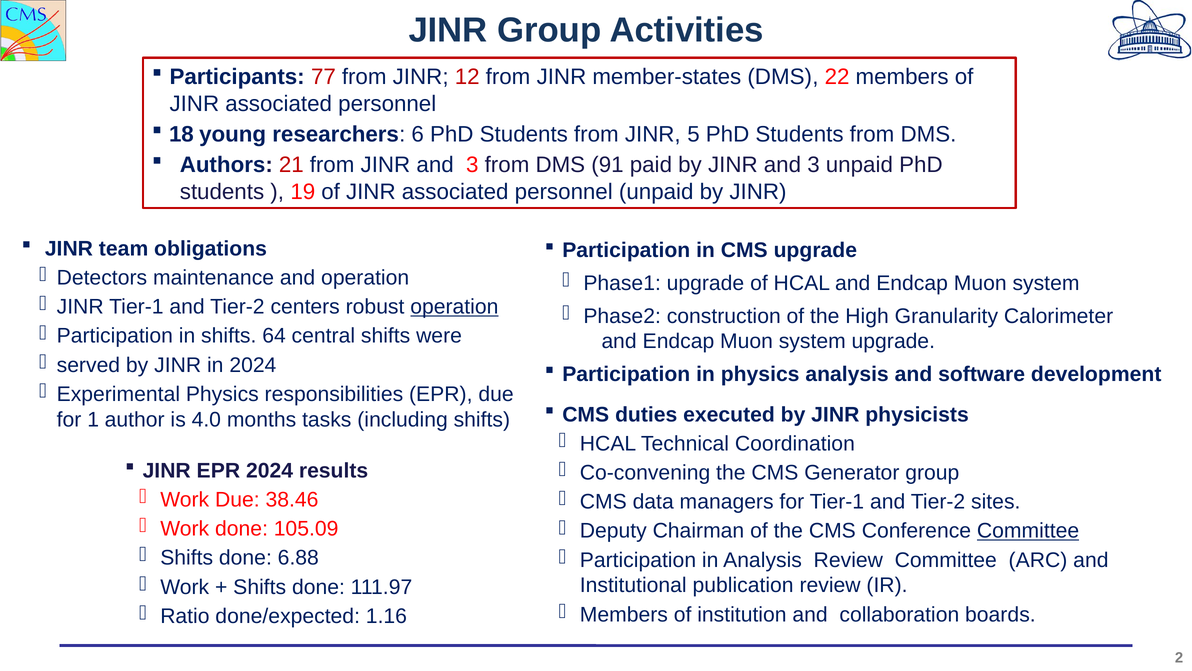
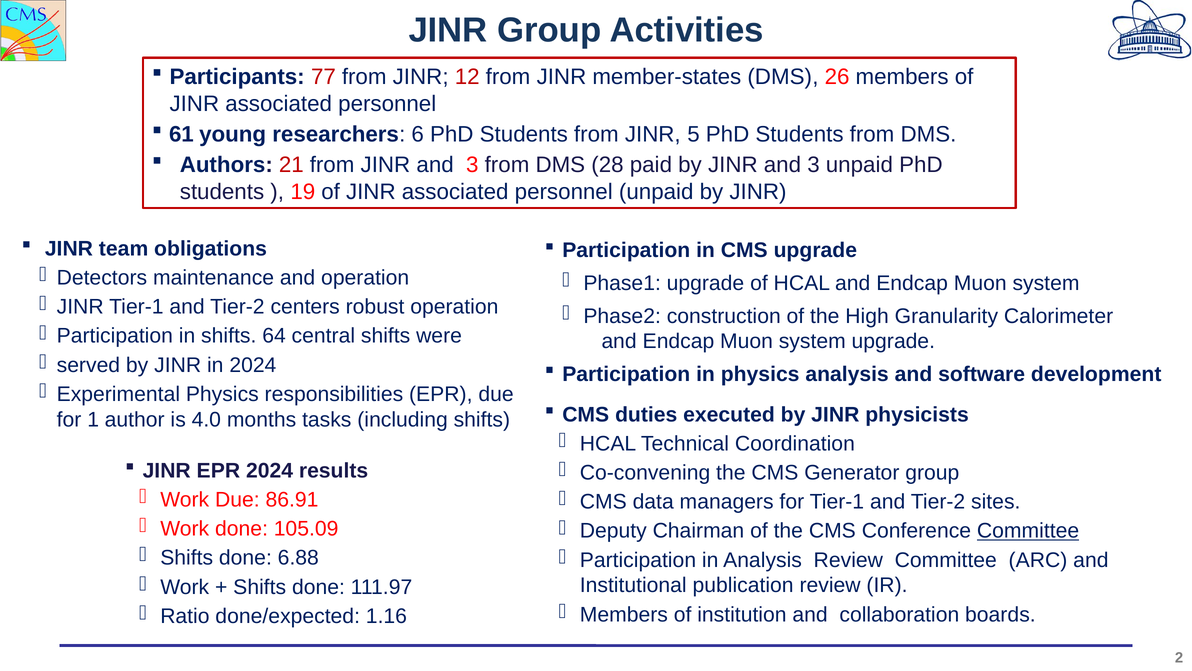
22: 22 -> 26
18: 18 -> 61
91: 91 -> 28
operation at (454, 307) underline: present -> none
38.46: 38.46 -> 86.91
